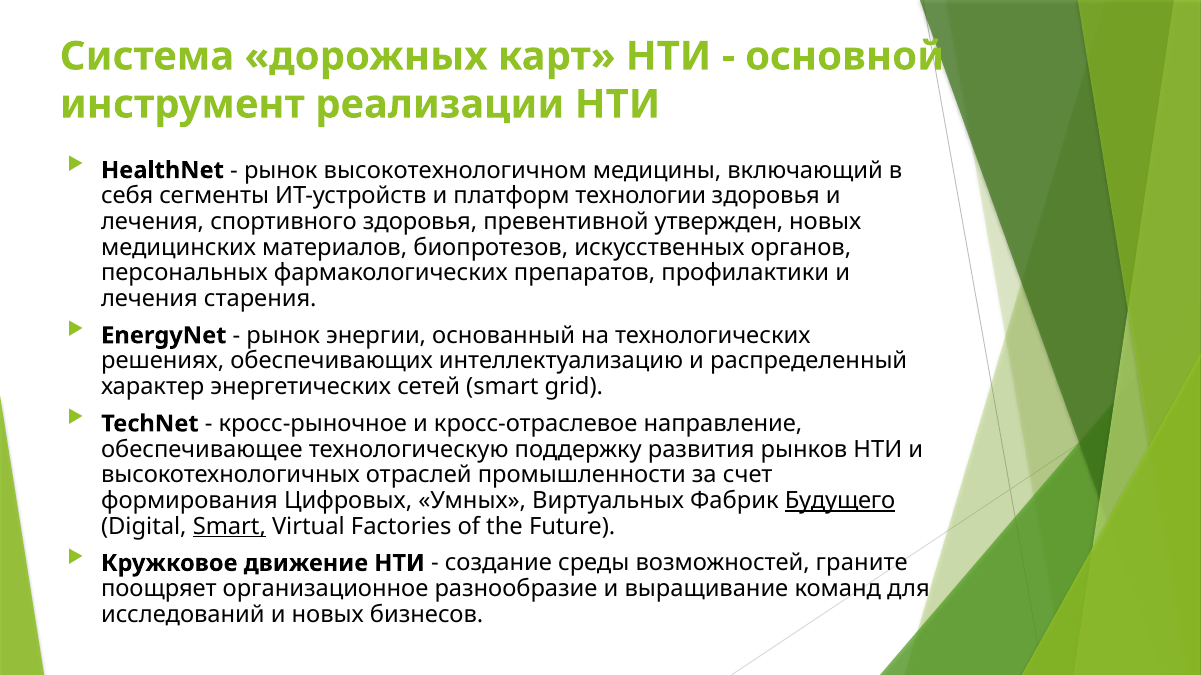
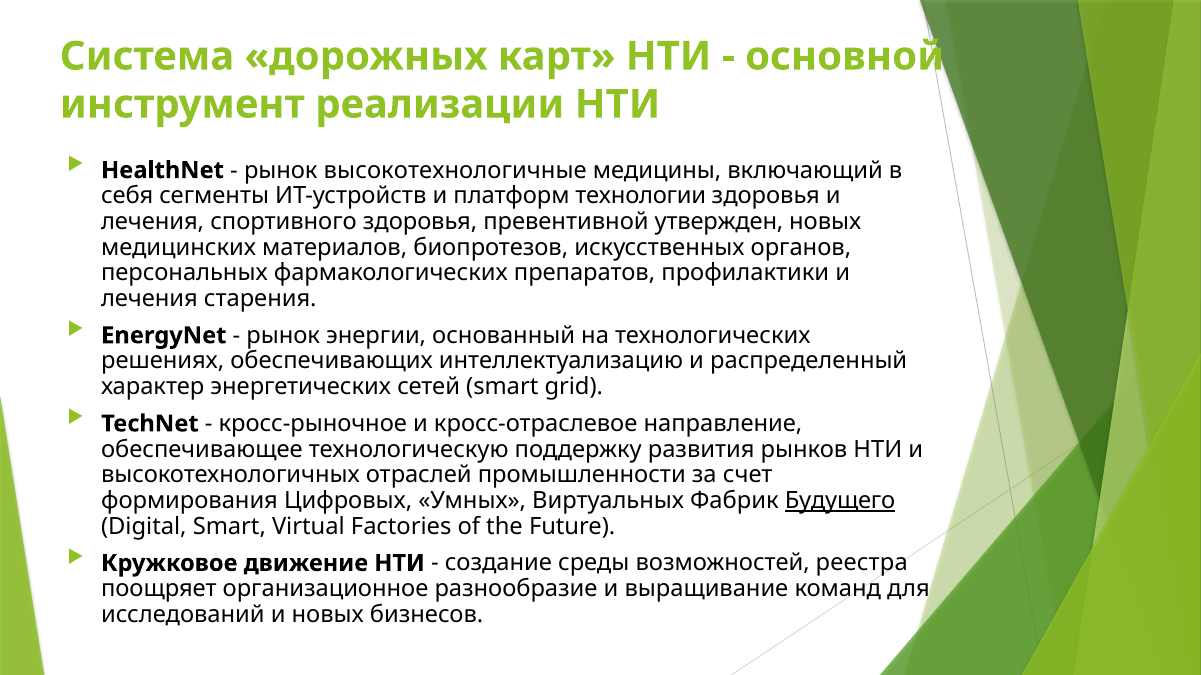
высокотехнологичном: высокотехнологичном -> высокотехнологичные
Smart at (229, 527) underline: present -> none
граните: граните -> реестра
